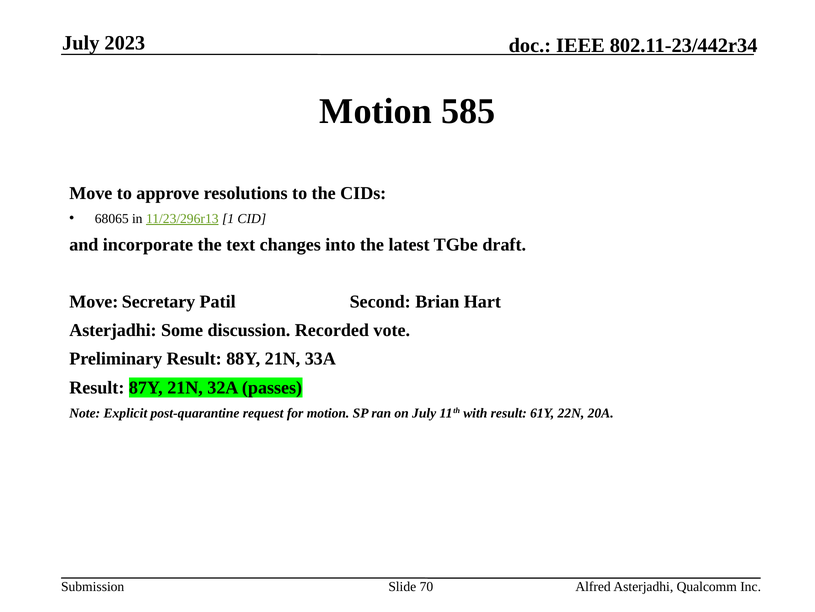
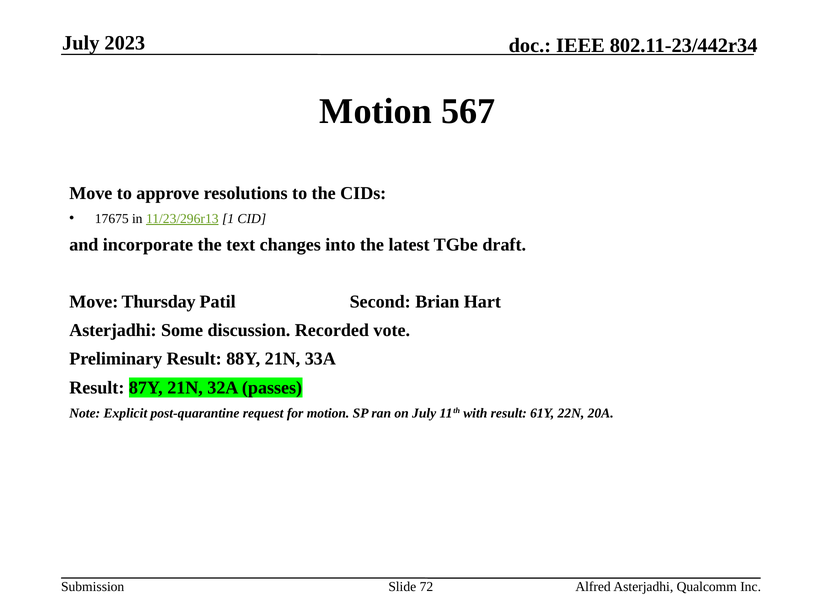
585: 585 -> 567
68065: 68065 -> 17675
Secretary: Secretary -> Thursday
70: 70 -> 72
